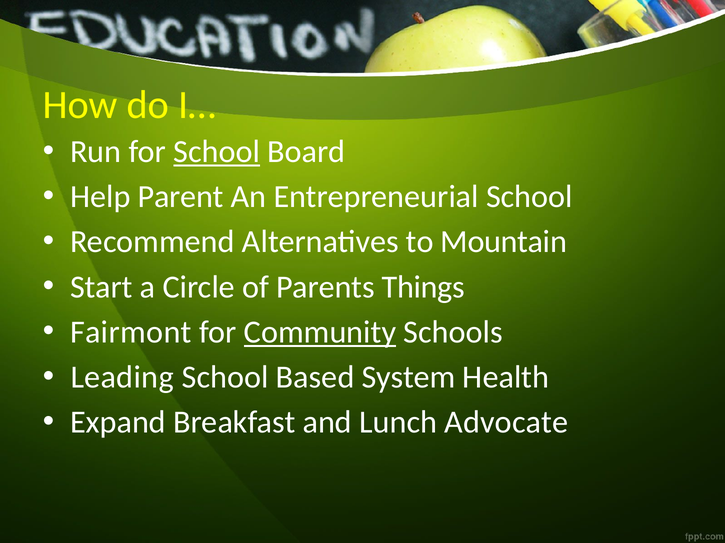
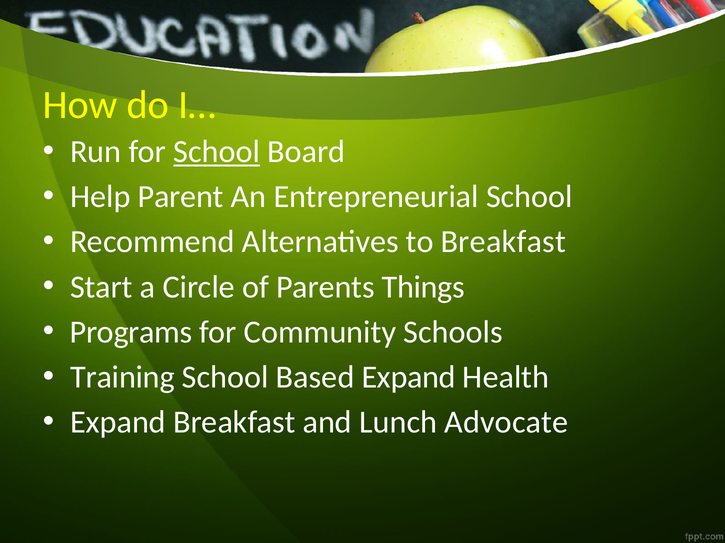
to Mountain: Mountain -> Breakfast
Fairmont: Fairmont -> Programs
Community underline: present -> none
Leading: Leading -> Training
Based System: System -> Expand
